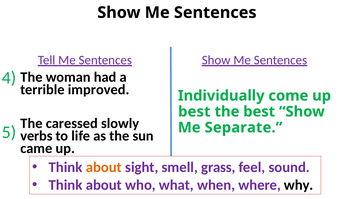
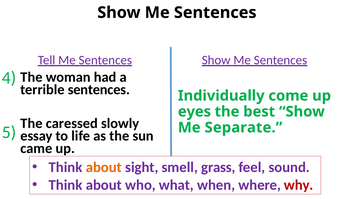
terrible improved: improved -> sentences
best at (194, 112): best -> eyes
verbs: verbs -> essay
why colour: black -> red
